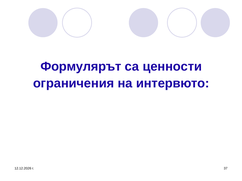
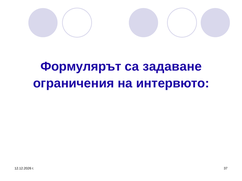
ценности: ценности -> задаване
